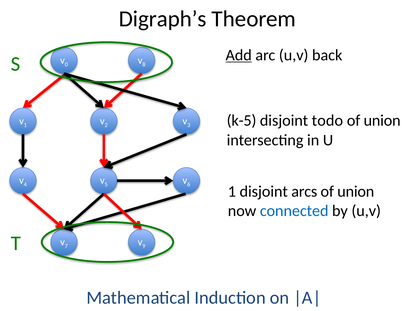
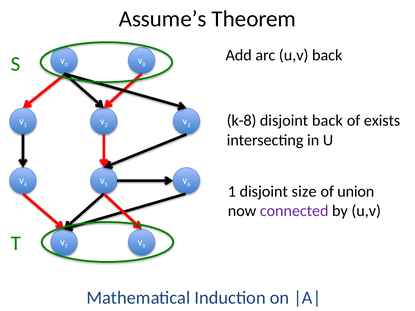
Digraph’s: Digraph’s -> Assume’s
Add underline: present -> none
k-5: k-5 -> k-8
disjoint todo: todo -> back
union at (382, 121): union -> exists
arcs: arcs -> size
connected colour: blue -> purple
